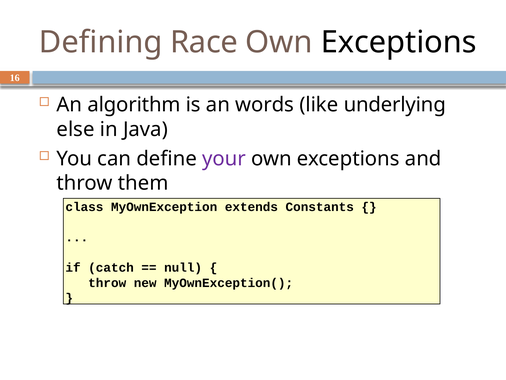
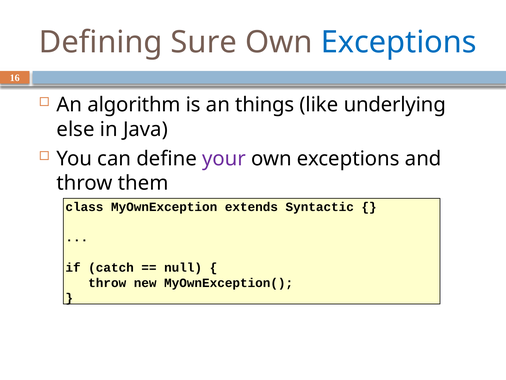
Race: Race -> Sure
Exceptions at (399, 42) colour: black -> blue
words: words -> things
Constants: Constants -> Syntactic
